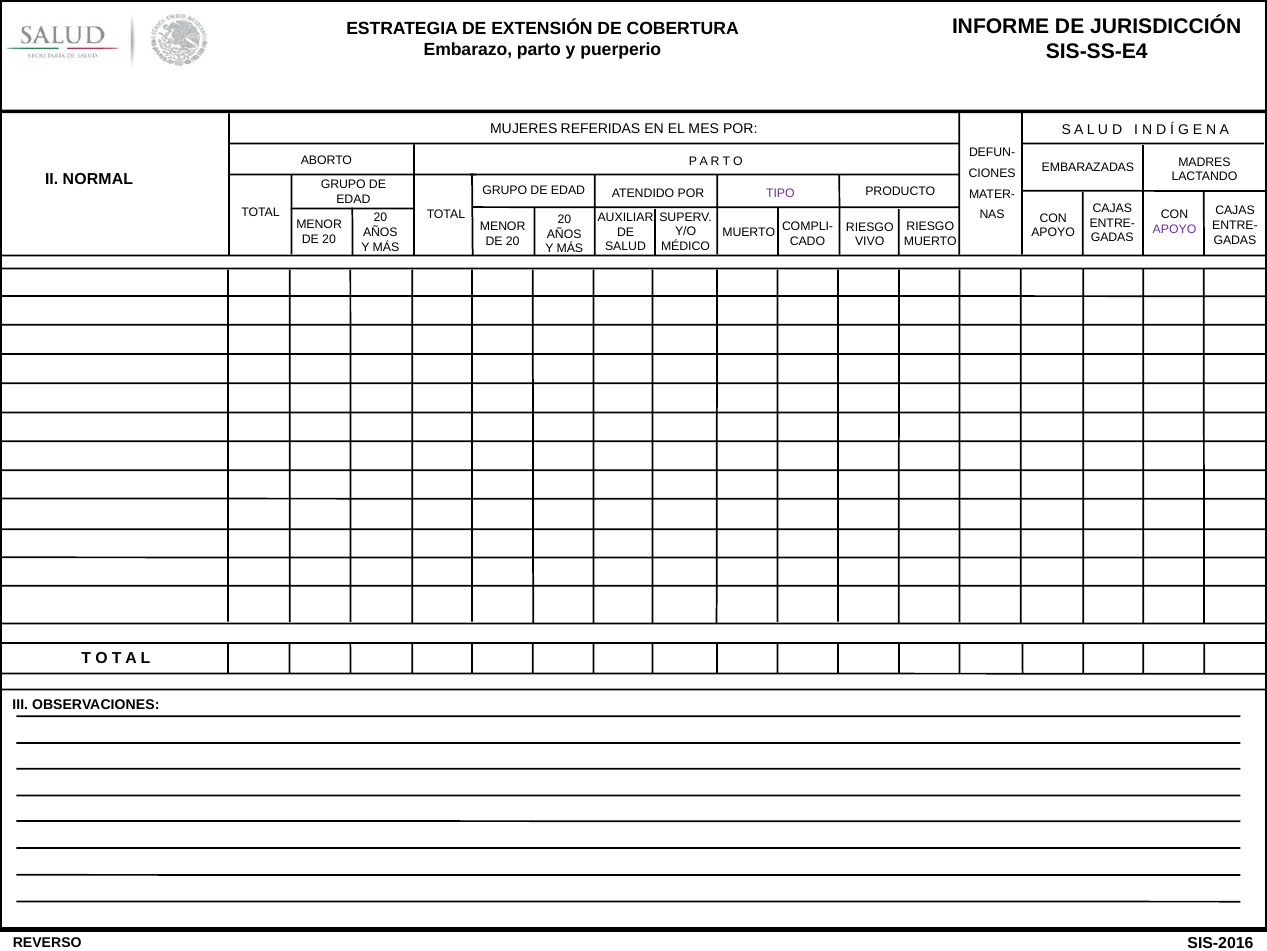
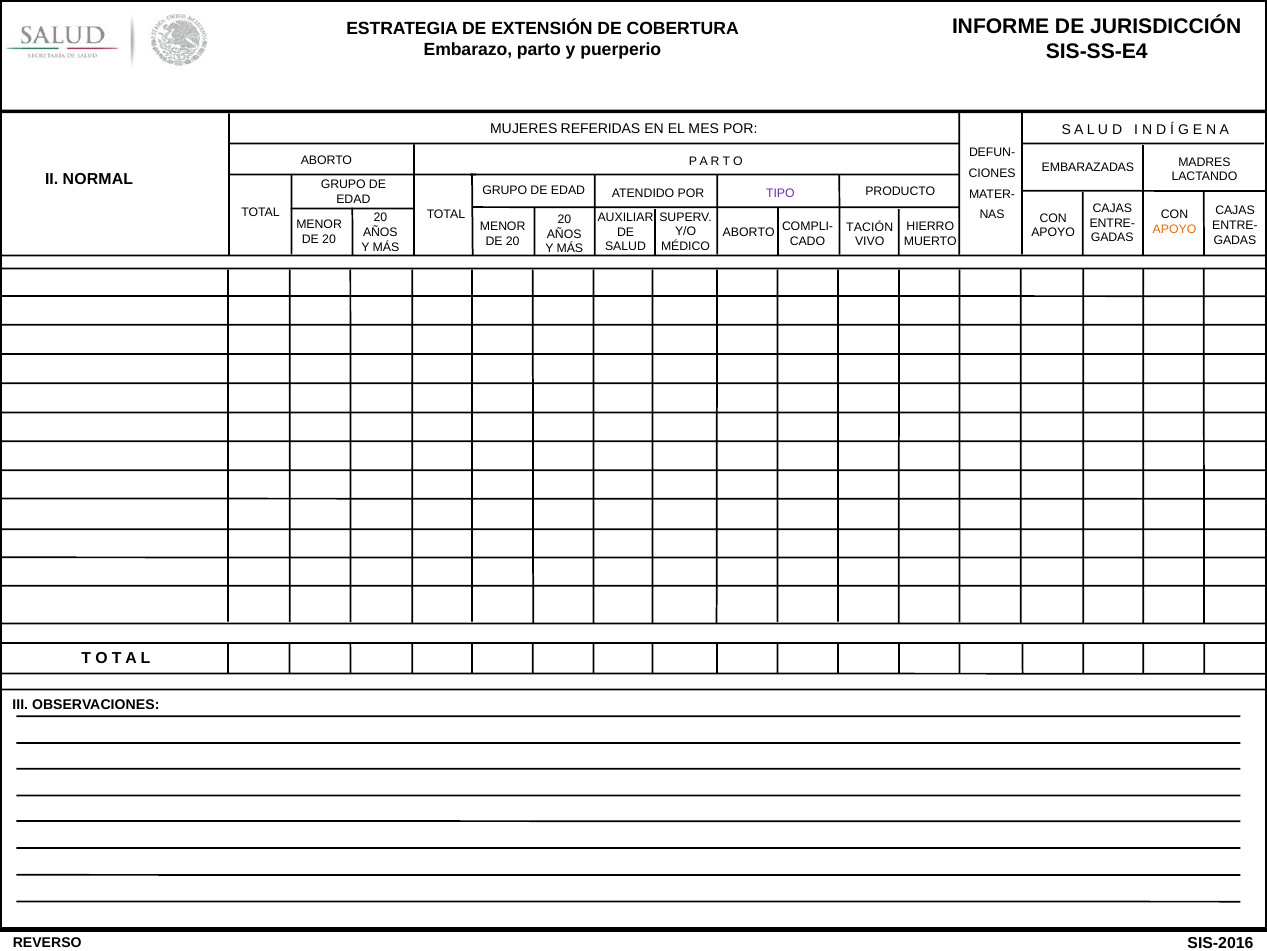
RIESGO at (930, 227): RIESGO -> HIERRO
RIESGO at (870, 227): RIESGO -> TACIÓN
APOYO at (1175, 229) colour: purple -> orange
MUERTO at (749, 232): MUERTO -> ABORTO
